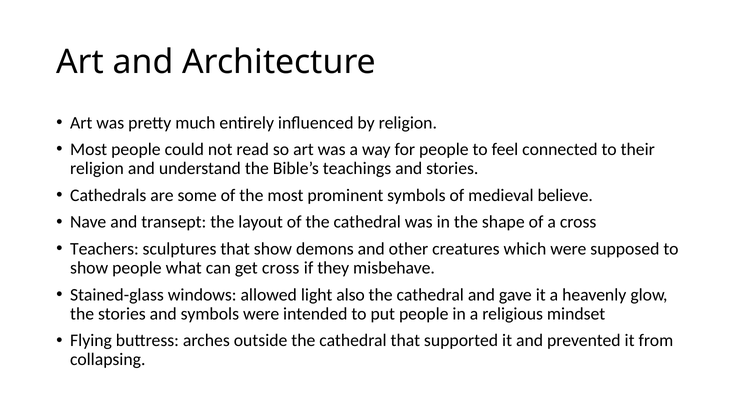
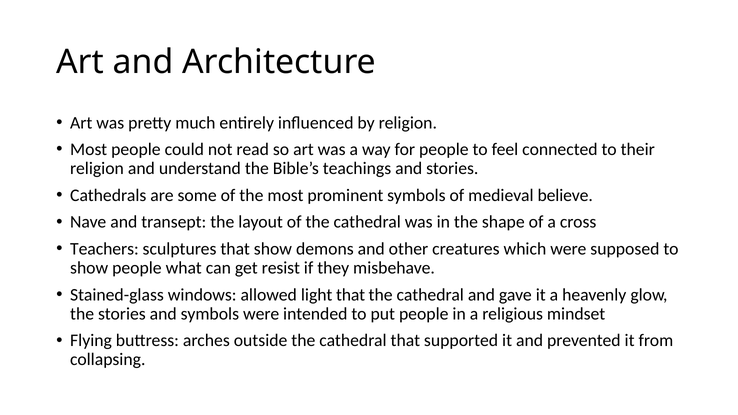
get cross: cross -> resist
light also: also -> that
